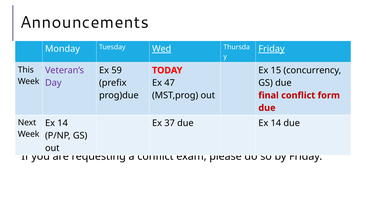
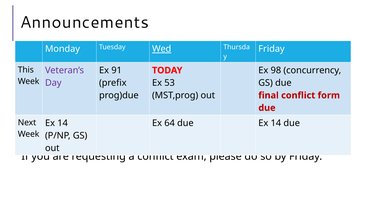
Friday at (272, 49) underline: present -> none
59: 59 -> 91
15: 15 -> 98
47: 47 -> 53
37: 37 -> 64
